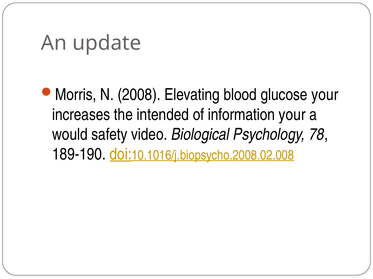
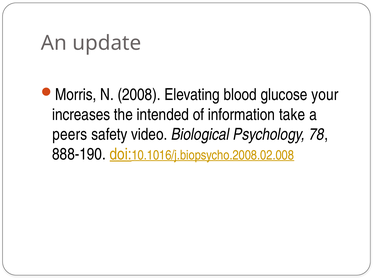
information your: your -> take
would: would -> peers
189-190: 189-190 -> 888-190
